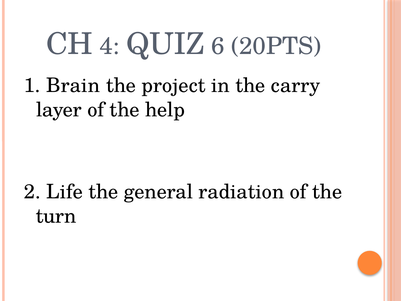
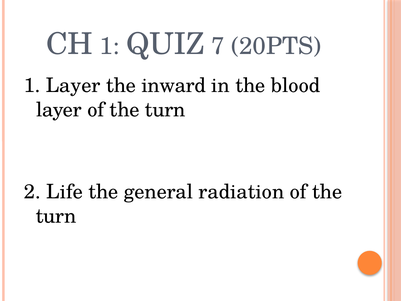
CH 4: 4 -> 1
6: 6 -> 7
1 Brain: Brain -> Layer
project: project -> inward
carry: carry -> blood
layer of the help: help -> turn
